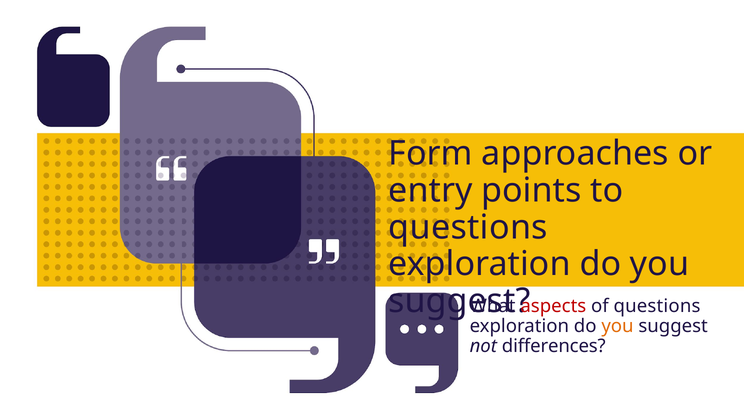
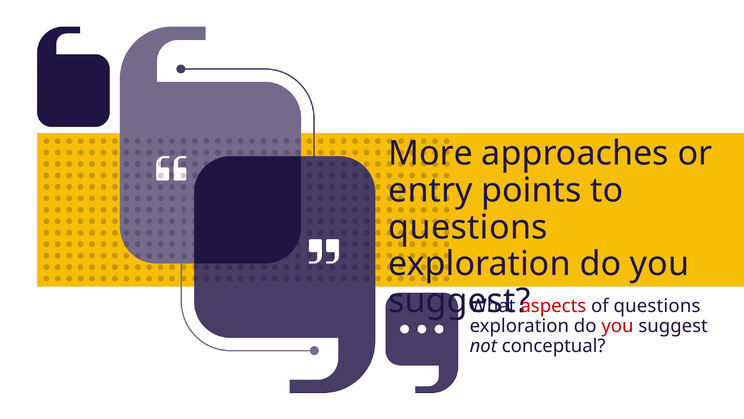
Form: Form -> More
you at (617, 326) colour: orange -> red
differences: differences -> conceptual
